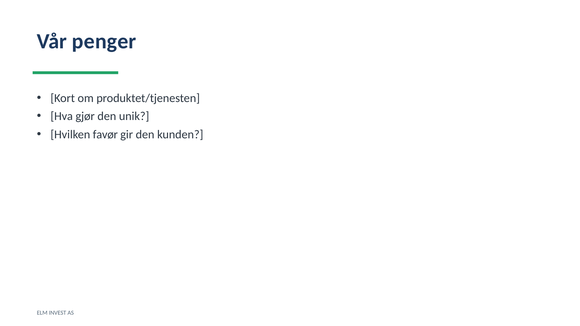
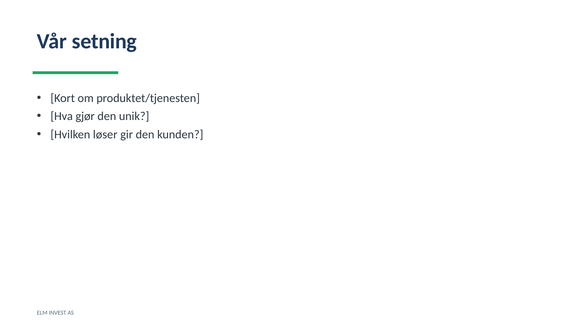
penger: penger -> setning
favør: favør -> løser
